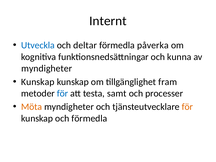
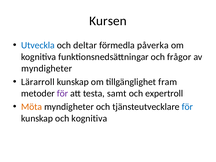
Internt: Internt -> Kursen
kunna: kunna -> frågor
Kunskap at (38, 82): Kunskap -> Lärarroll
för at (63, 93) colour: blue -> purple
processer: processer -> expertroll
för at (187, 107) colour: orange -> blue
och förmedla: förmedla -> kognitiva
